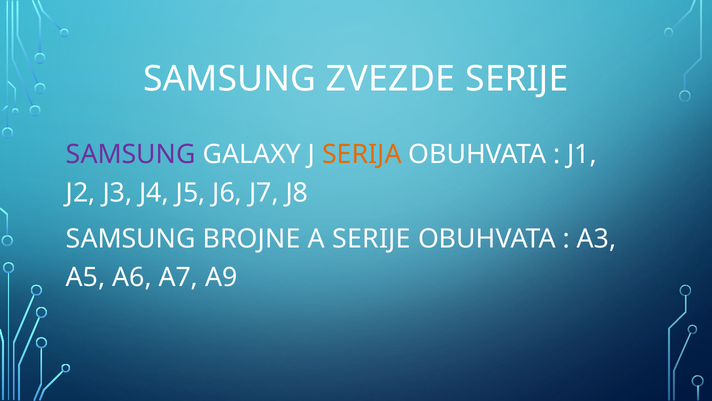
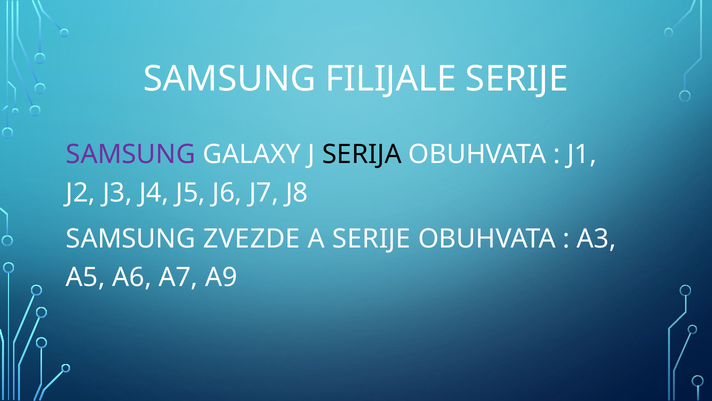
ZVEZDE: ZVEZDE -> FILIJALE
SERIJA colour: orange -> black
BROJNE: BROJNE -> ZVEZDE
